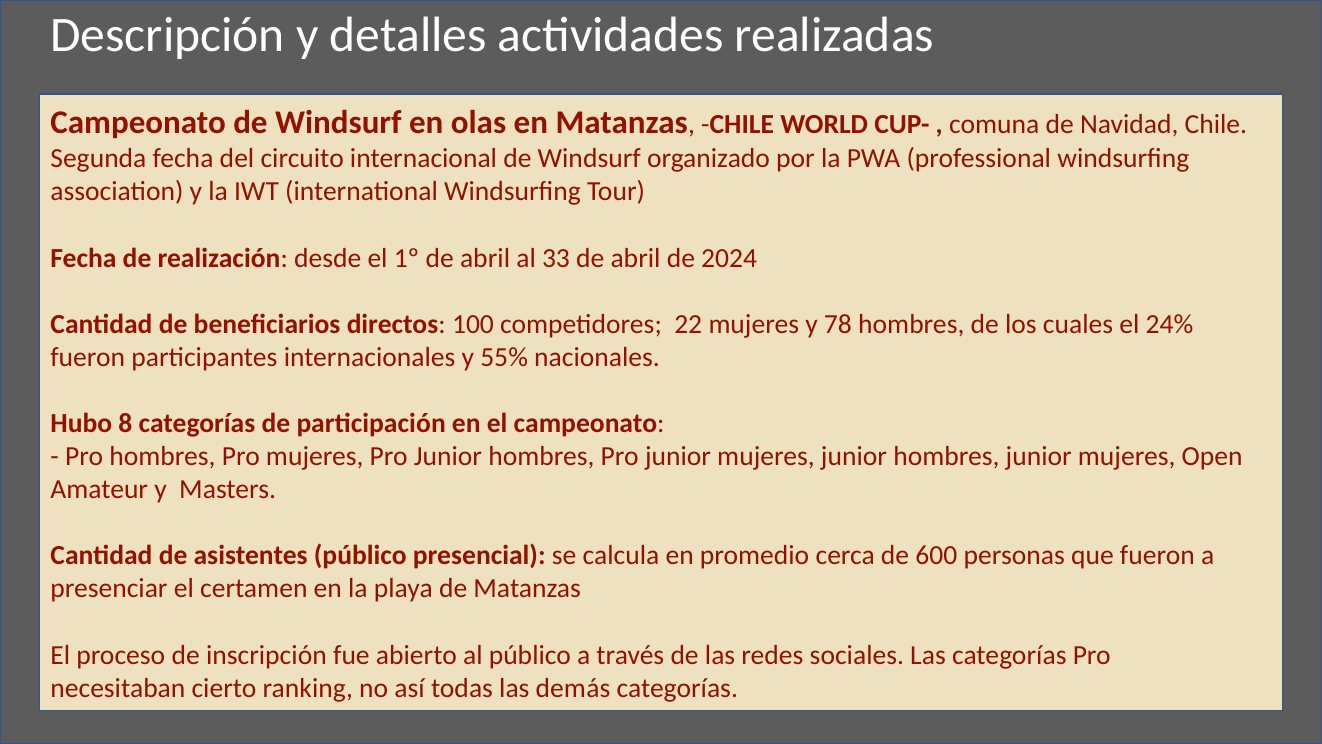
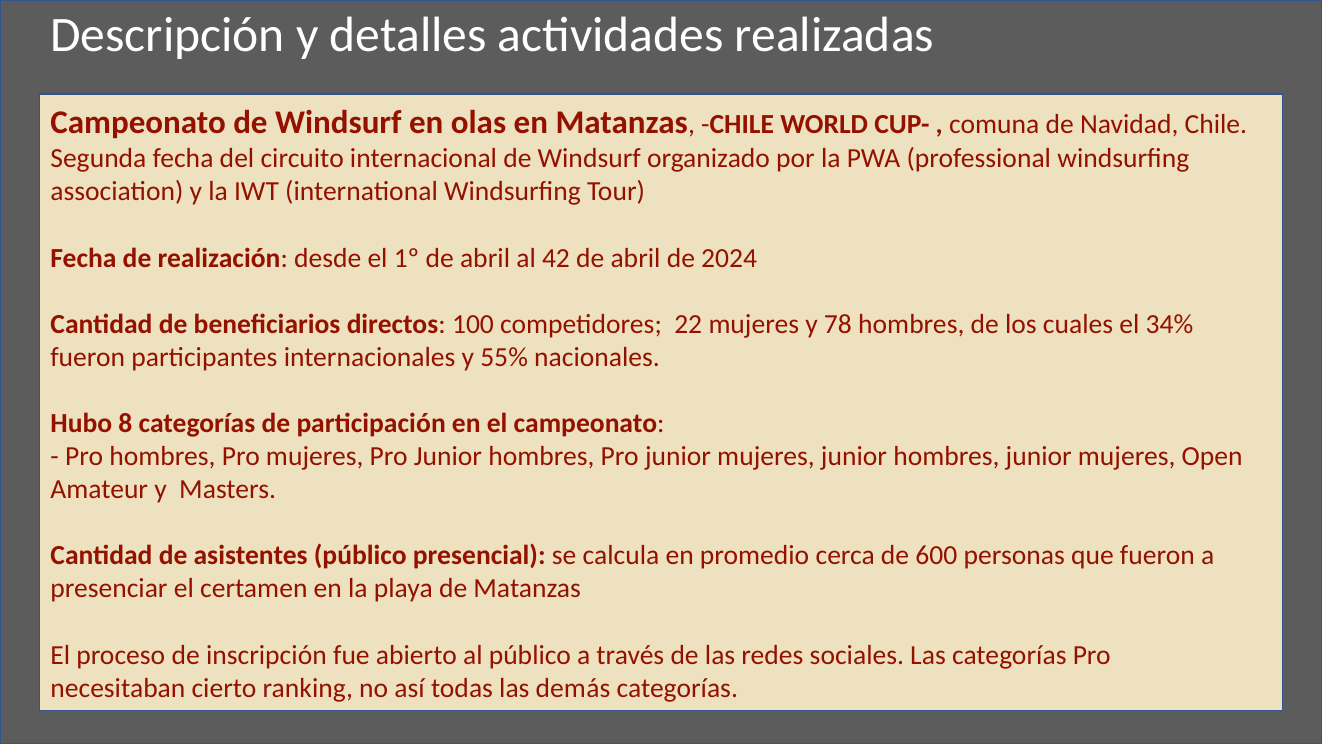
33: 33 -> 42
24%: 24% -> 34%
